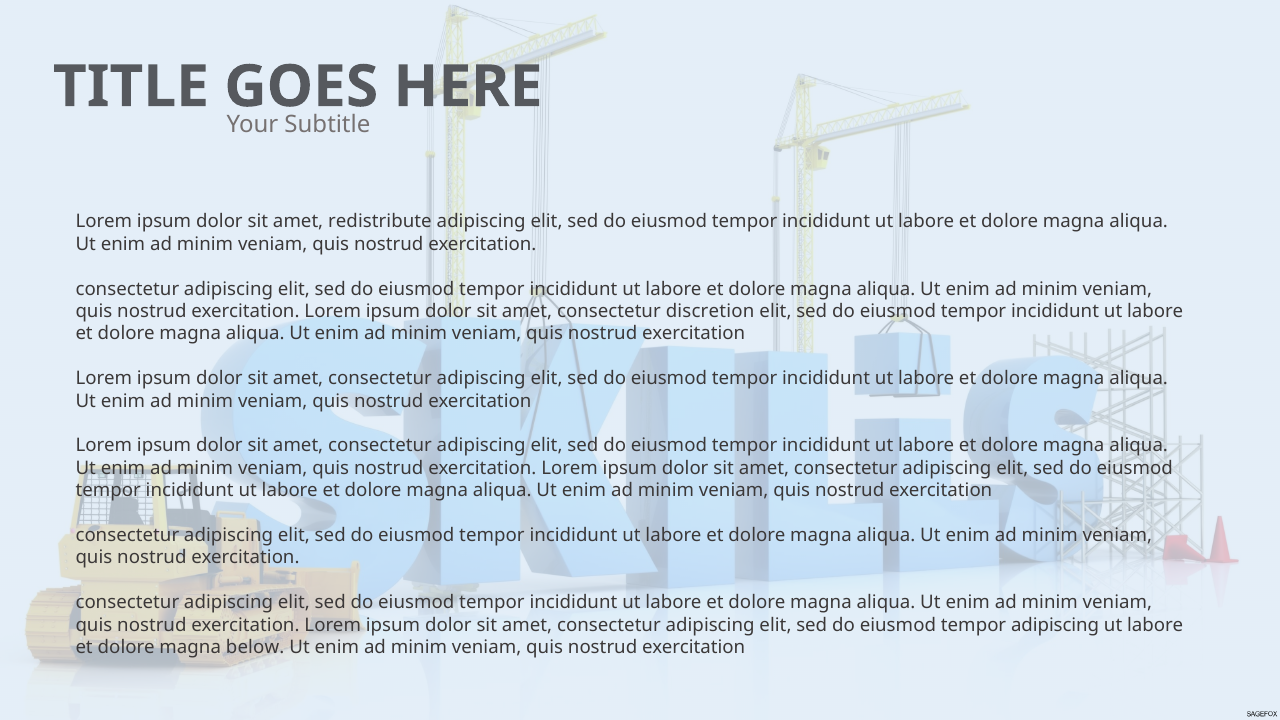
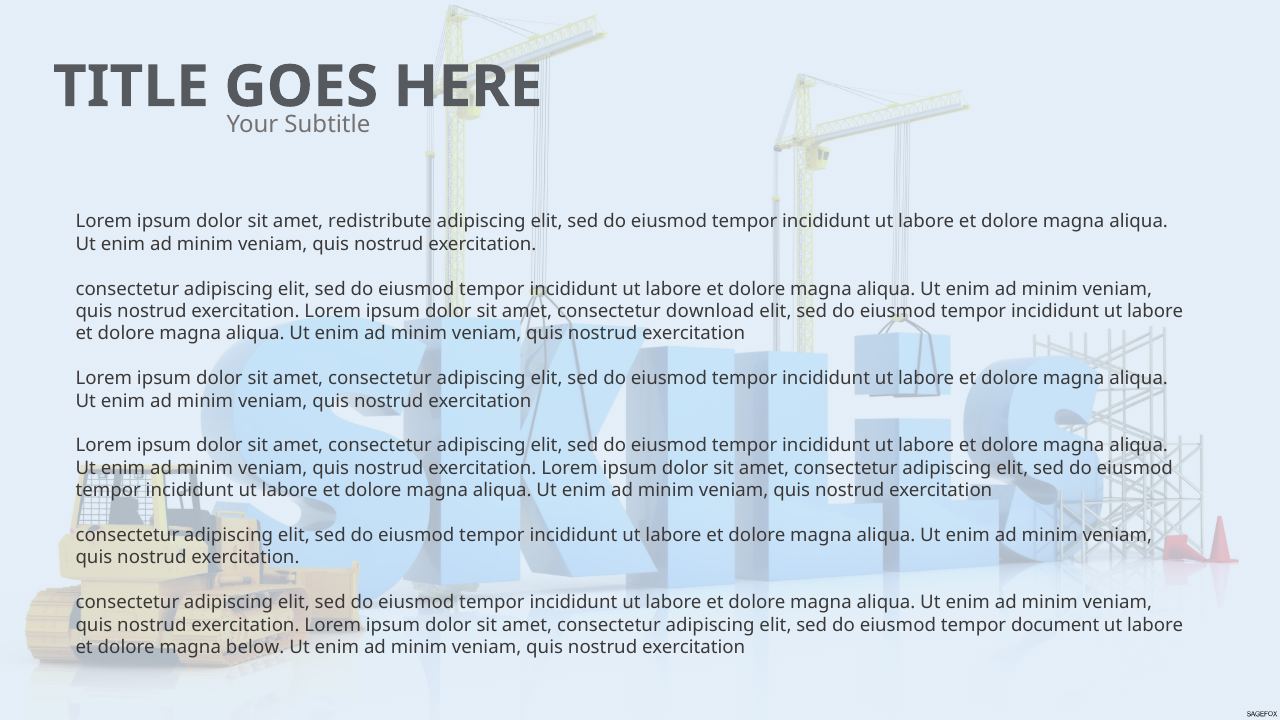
discretion: discretion -> download
tempor adipiscing: adipiscing -> document
